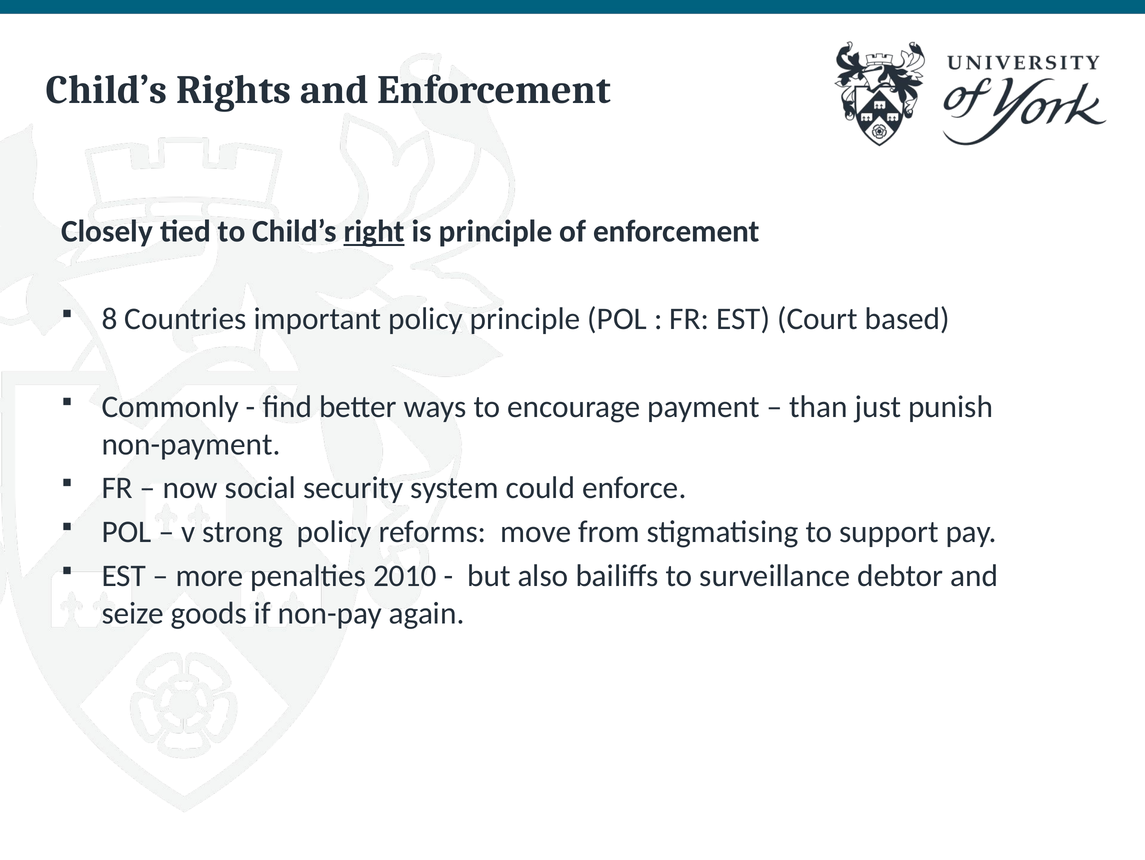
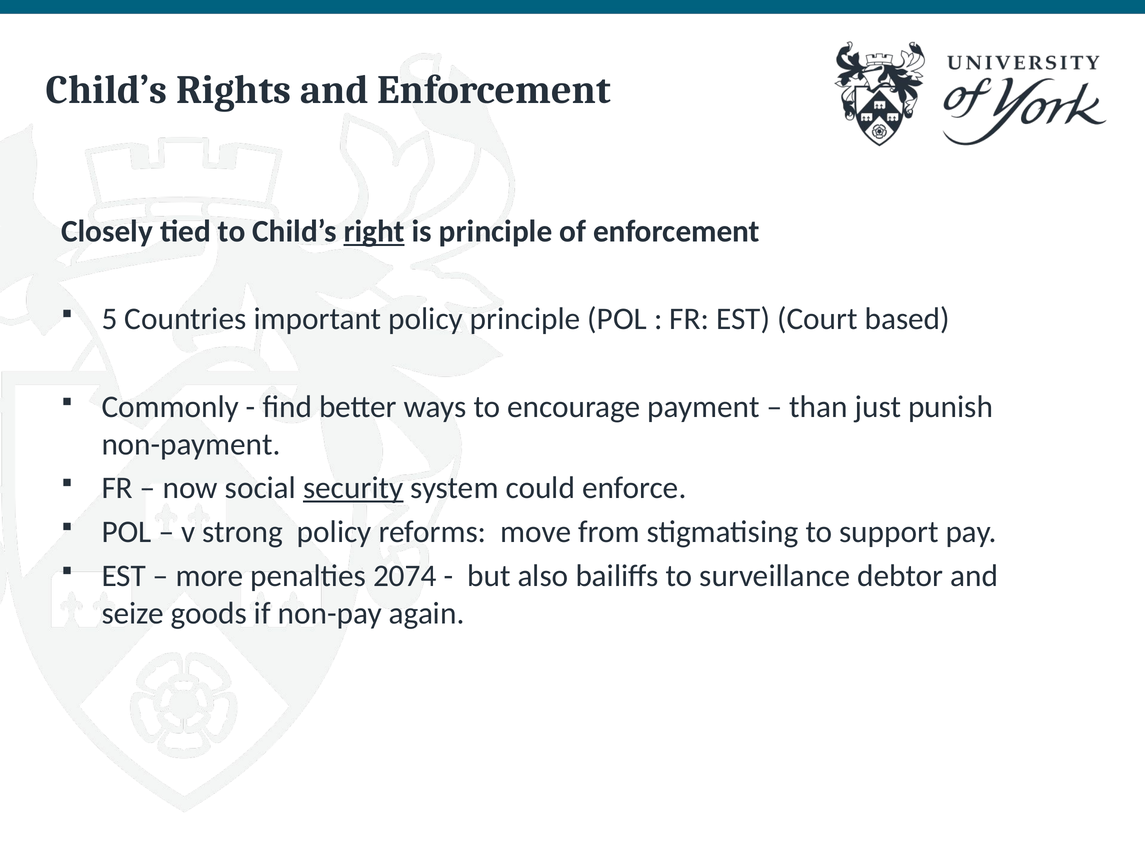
8: 8 -> 5
security underline: none -> present
2010: 2010 -> 2074
